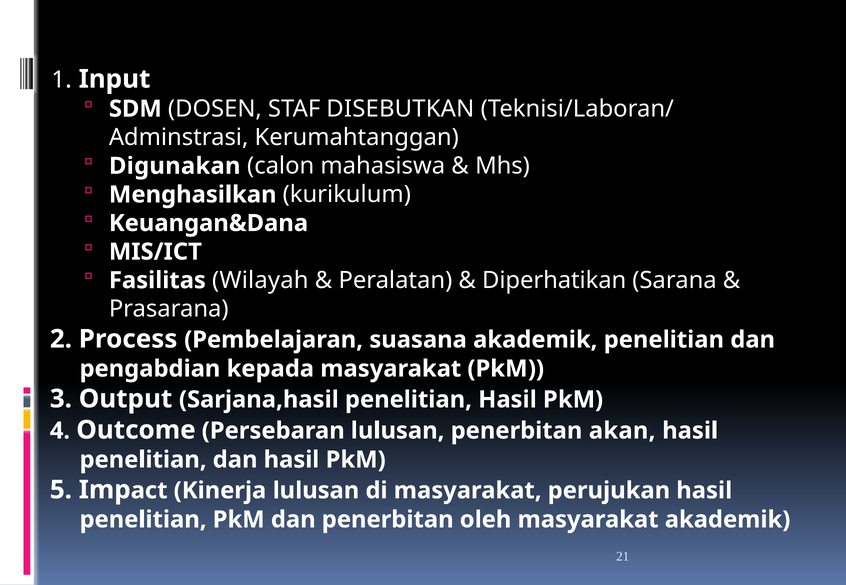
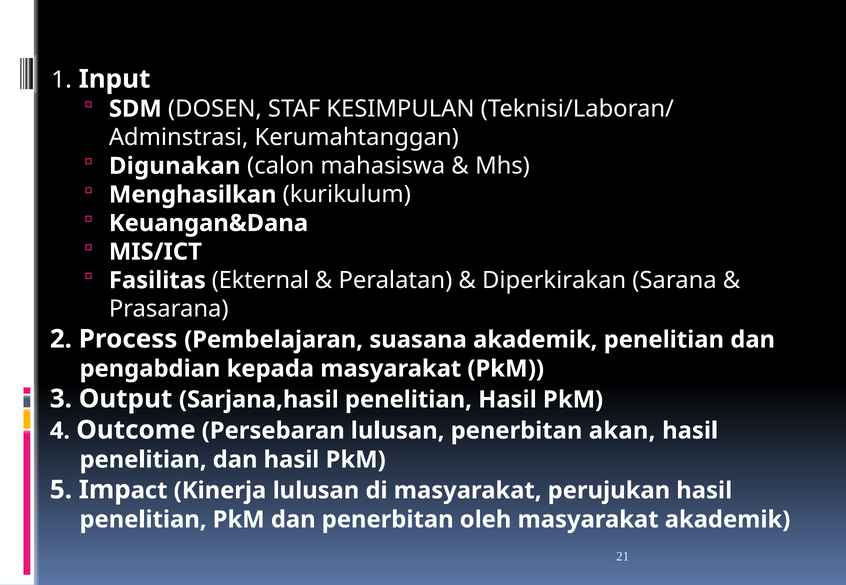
DISEBUTKAN: DISEBUTKAN -> KESIMPULAN
Wilayah: Wilayah -> Ekternal
Diperhatikan: Diperhatikan -> Diperkirakan
